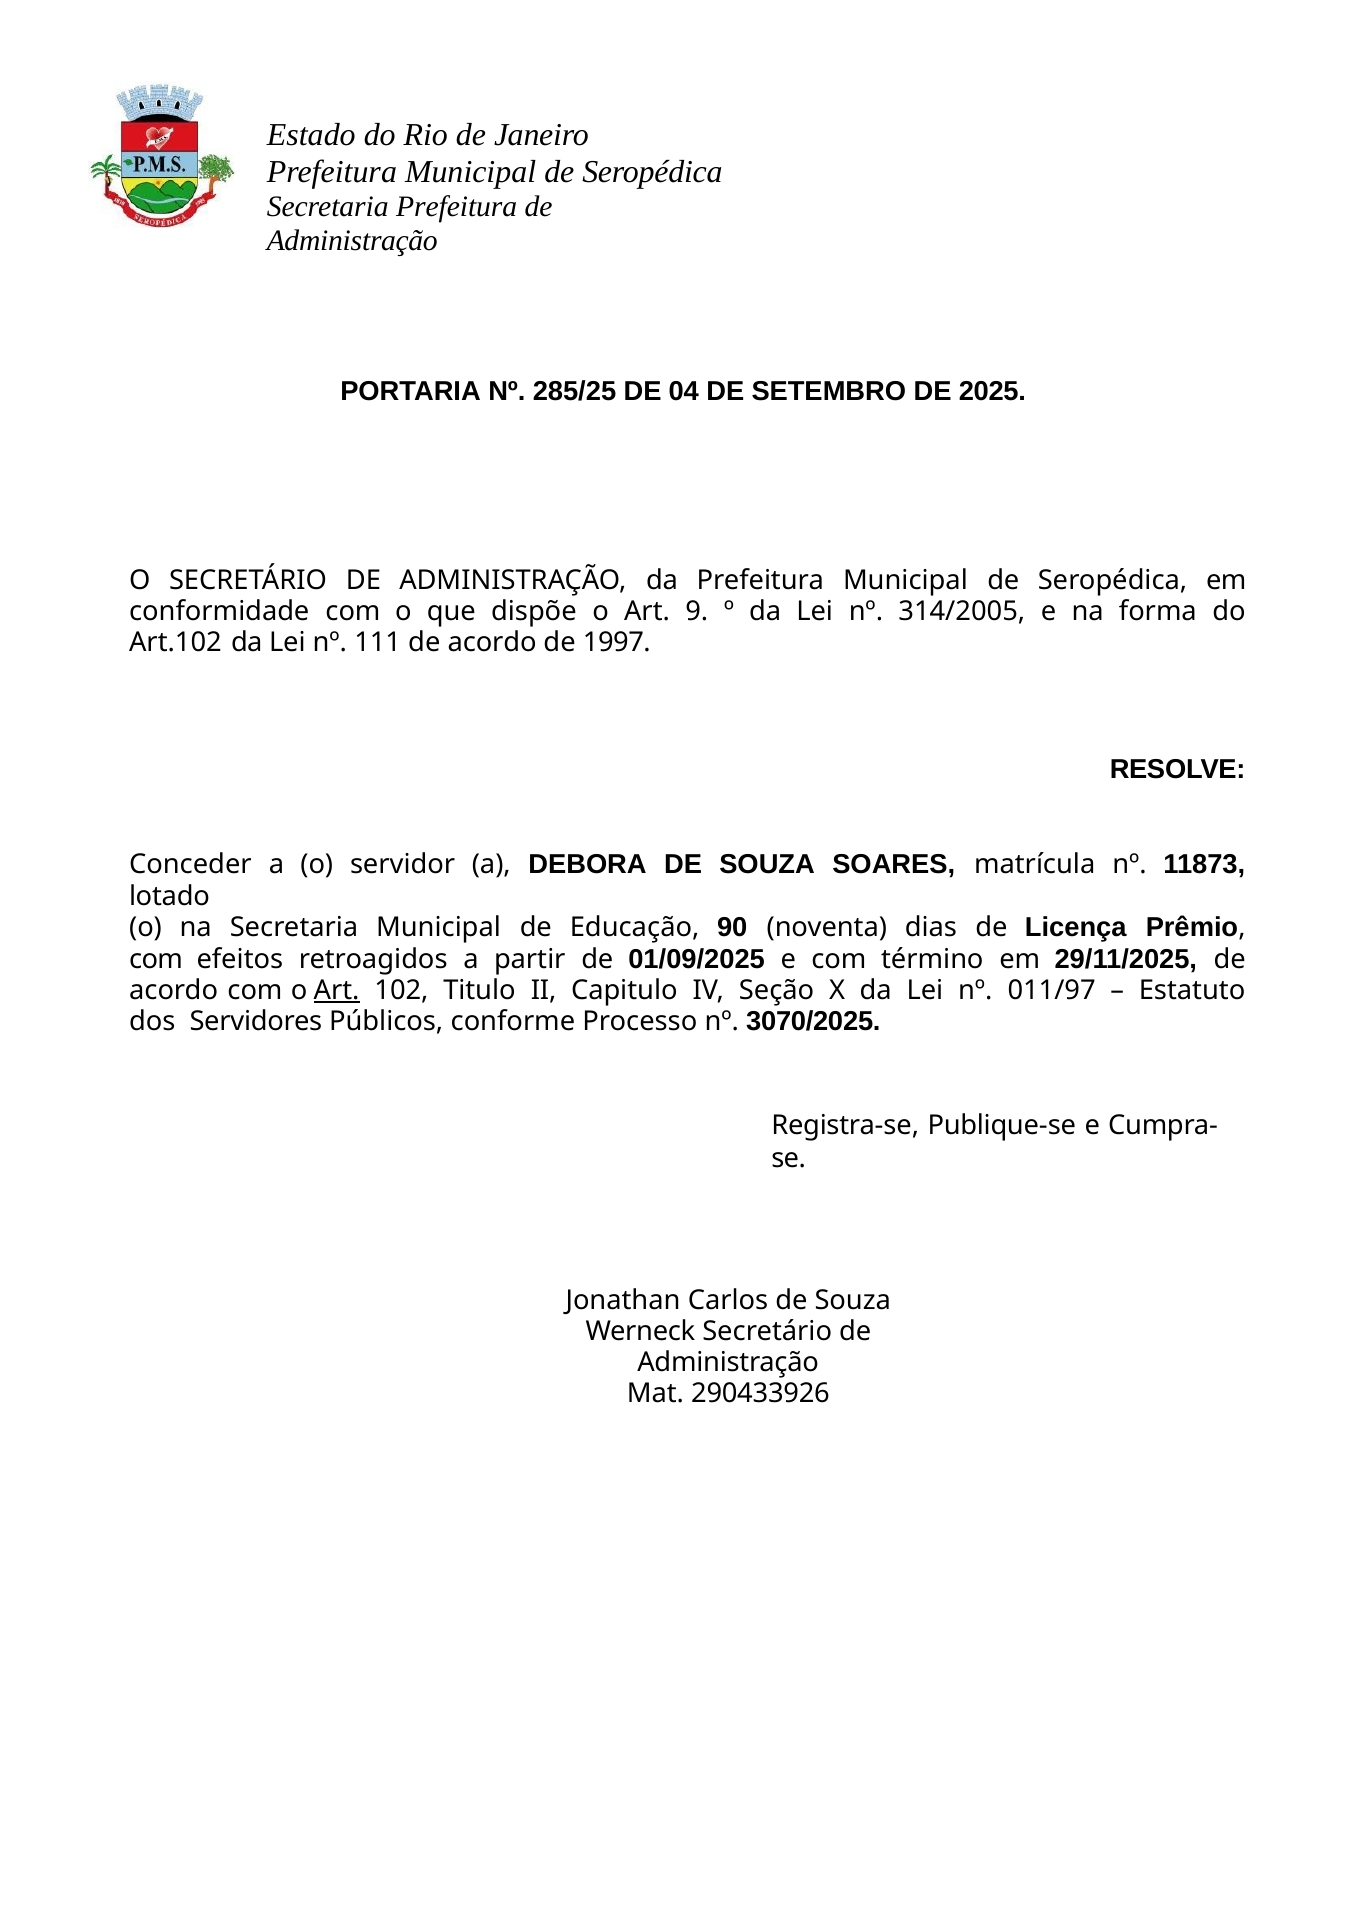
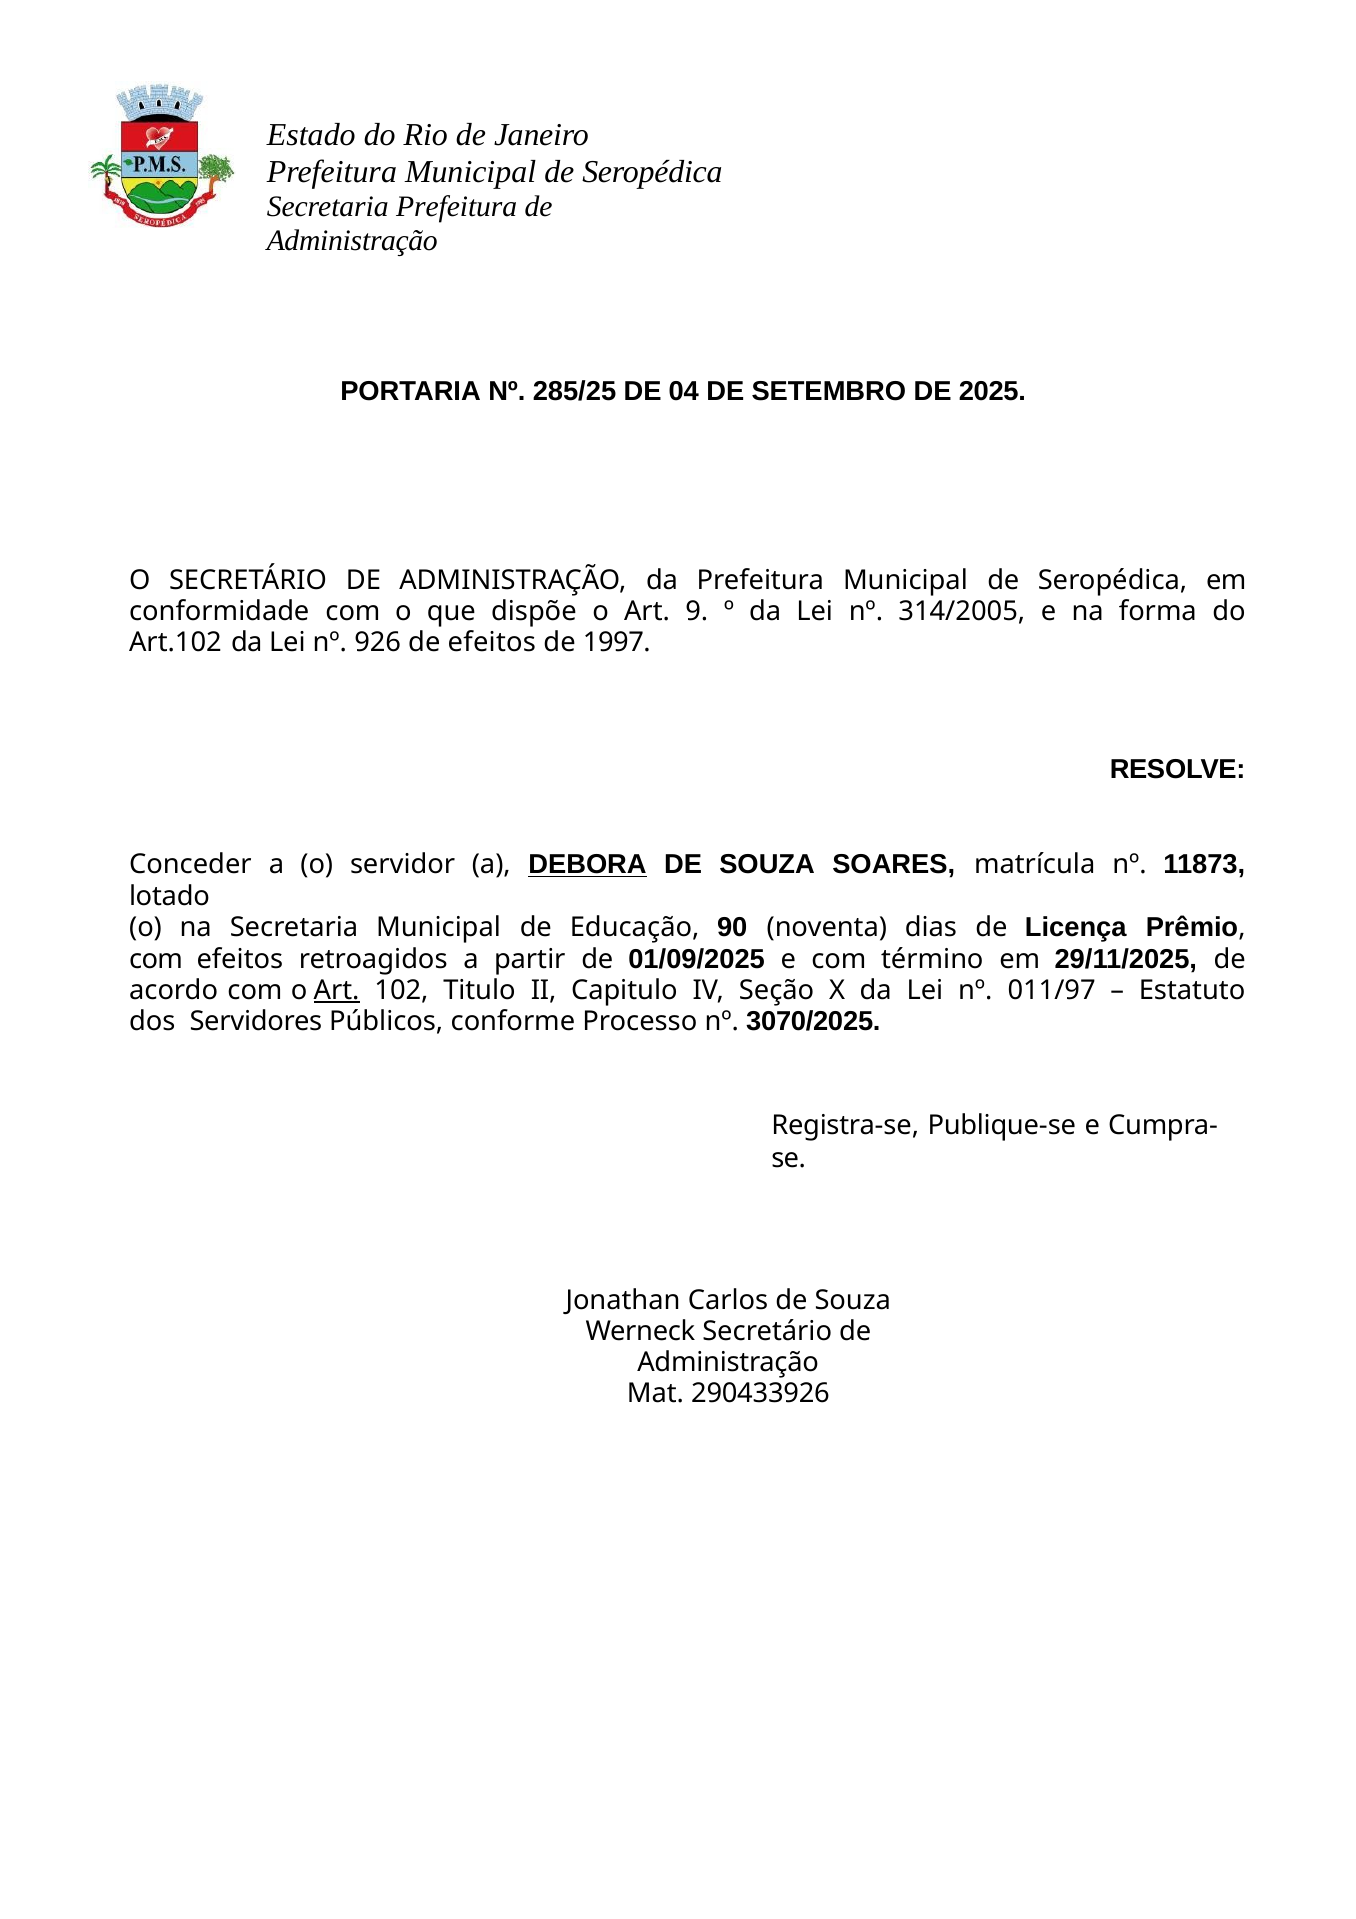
111: 111 -> 926
acordo at (492, 643): acordo -> efeitos
DEBORA underline: none -> present
